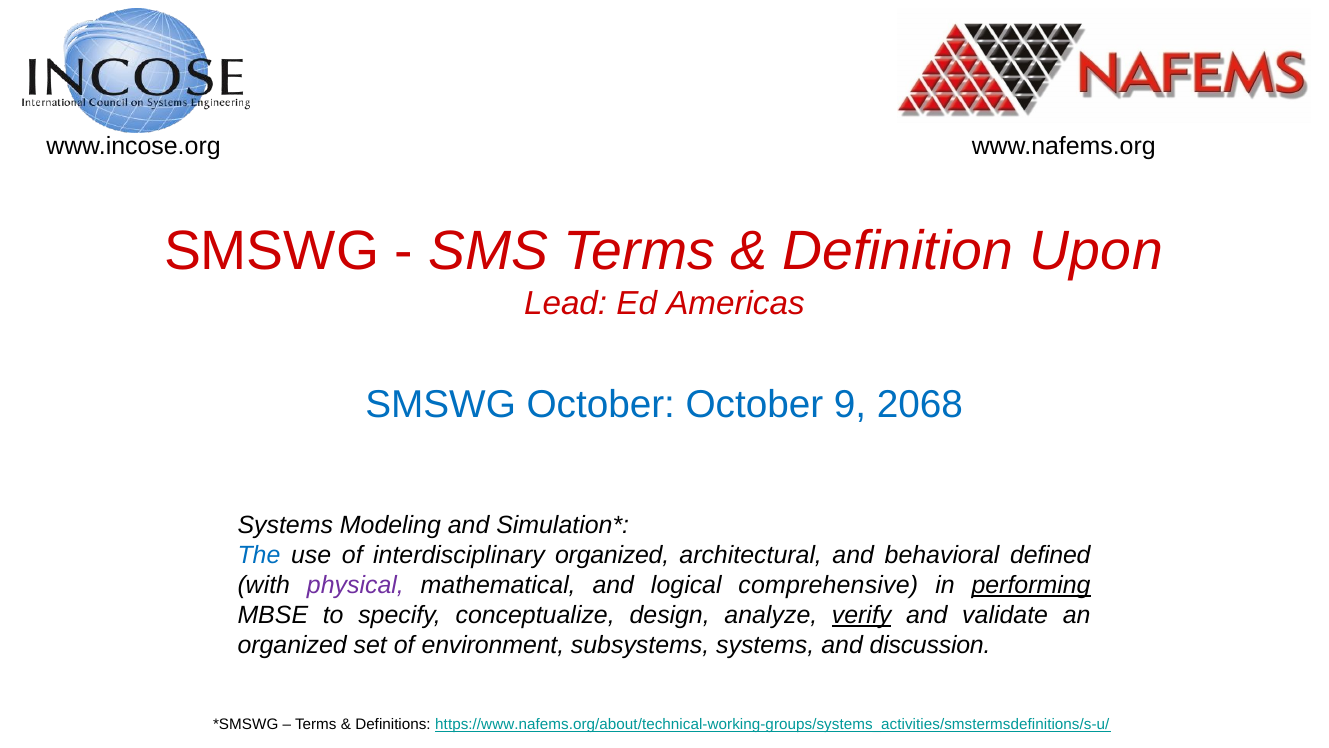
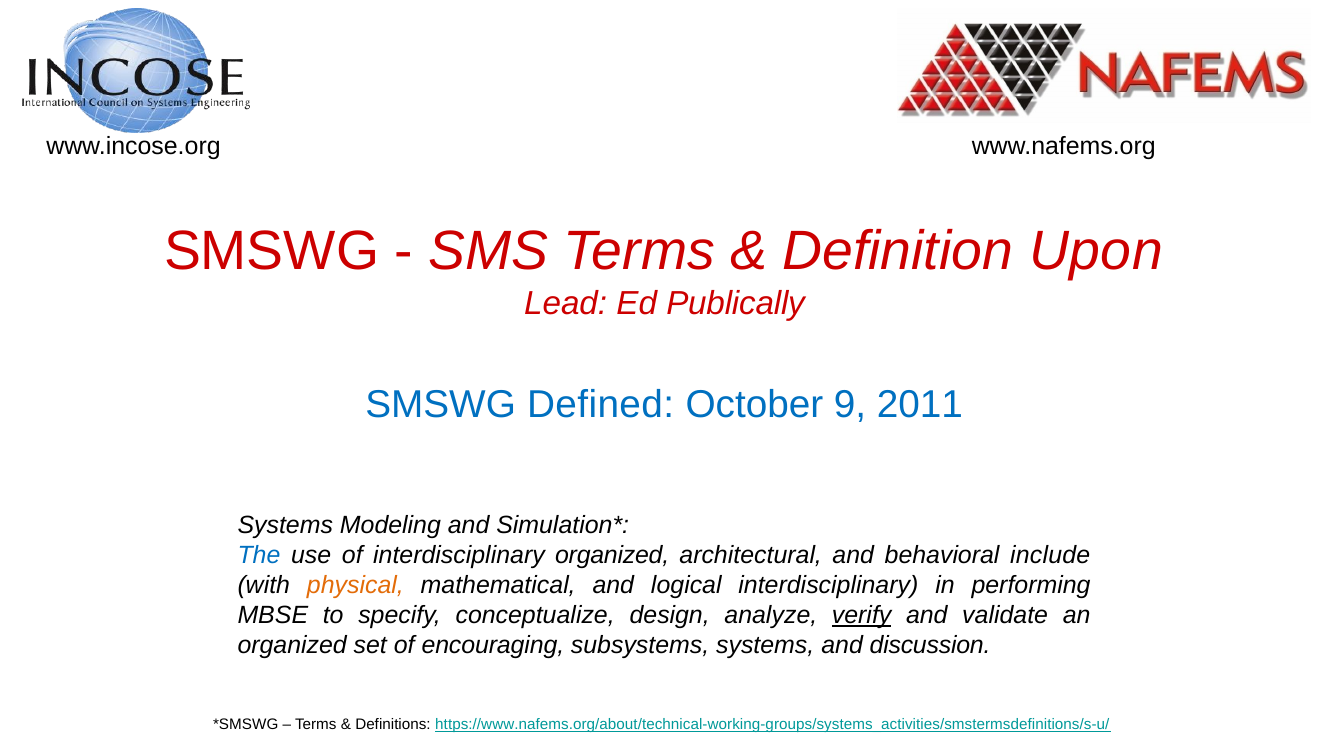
Americas: Americas -> Publically
SMSWG October: October -> Defined
2068: 2068 -> 2011
defined: defined -> include
physical colour: purple -> orange
logical comprehensive: comprehensive -> interdisciplinary
performing underline: present -> none
environment: environment -> encouraging
